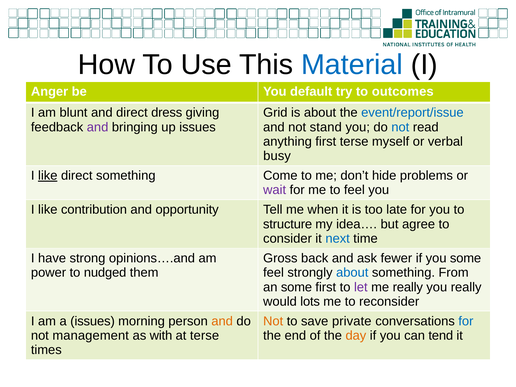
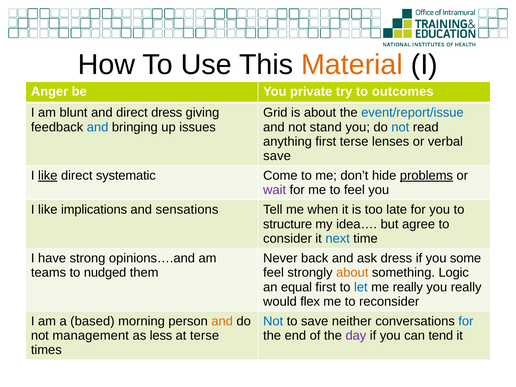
Material colour: blue -> orange
default: default -> private
and at (98, 127) colour: purple -> blue
myself: myself -> lenses
busy at (277, 156): busy -> save
direct something: something -> systematic
problems underline: none -> present
contribution: contribution -> implications
opportunity: opportunity -> sensations
Gross: Gross -> Never
ask fewer: fewer -> dress
power: power -> teams
about at (352, 273) colour: blue -> orange
From: From -> Logic
an some: some -> equal
let colour: purple -> blue
lots: lots -> flex
a issues: issues -> based
Not at (273, 321) colour: orange -> blue
private: private -> neither
with: with -> less
day colour: orange -> purple
